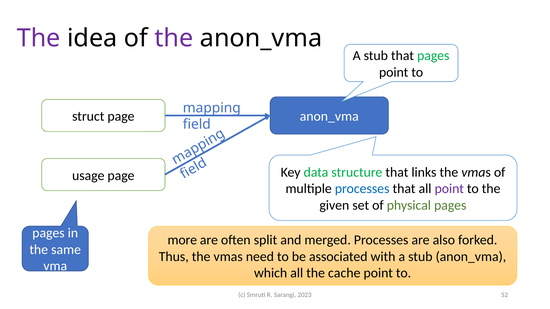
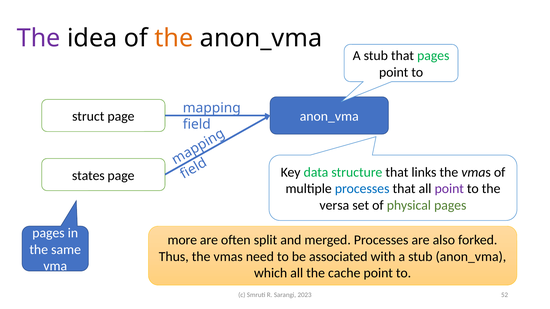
the at (174, 38) colour: purple -> orange
usage: usage -> states
given: given -> versa
